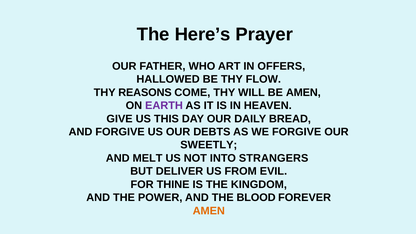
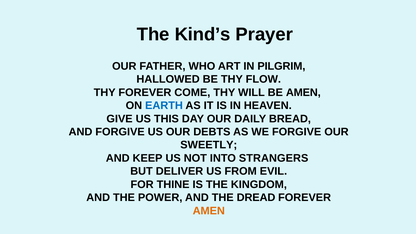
Here’s: Here’s -> Kind’s
OFFERS: OFFERS -> PILGRIM
THY REASONS: REASONS -> FOREVER
EARTH colour: purple -> blue
MELT: MELT -> KEEP
BLOOD: BLOOD -> DREAD
